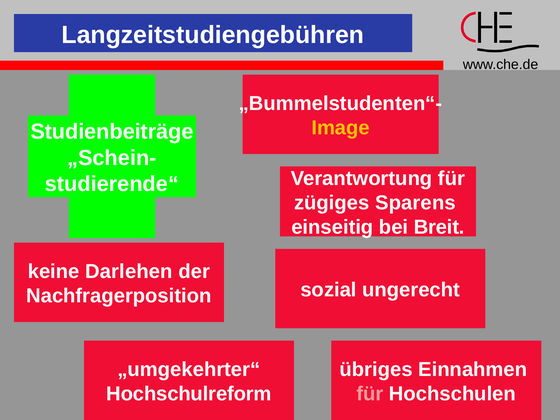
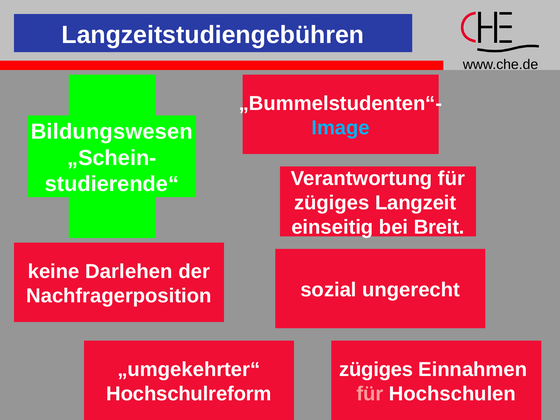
Image colour: yellow -> light blue
Studienbeiträge: Studienbeiträge -> Bildungswesen
Sparens: Sparens -> Langzeit
übriges at (376, 370): übriges -> zügiges
